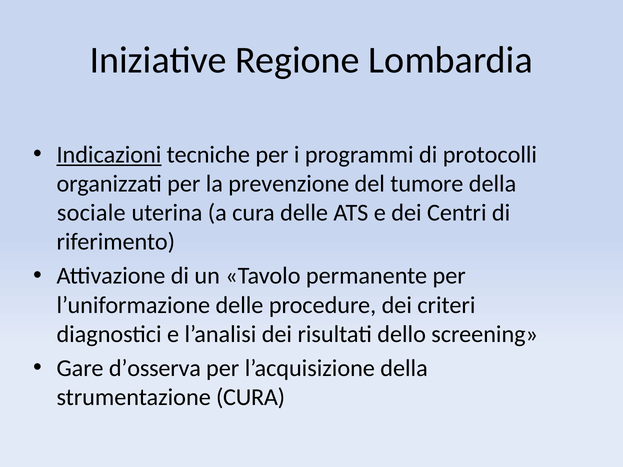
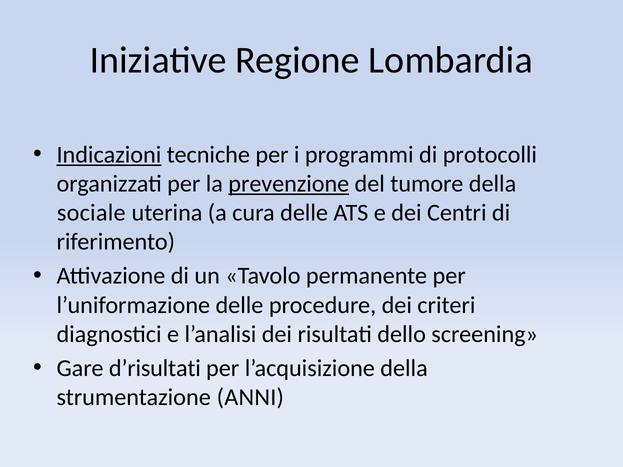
prevenzione underline: none -> present
d’osserva: d’osserva -> d’risultati
strumentazione CURA: CURA -> ANNI
